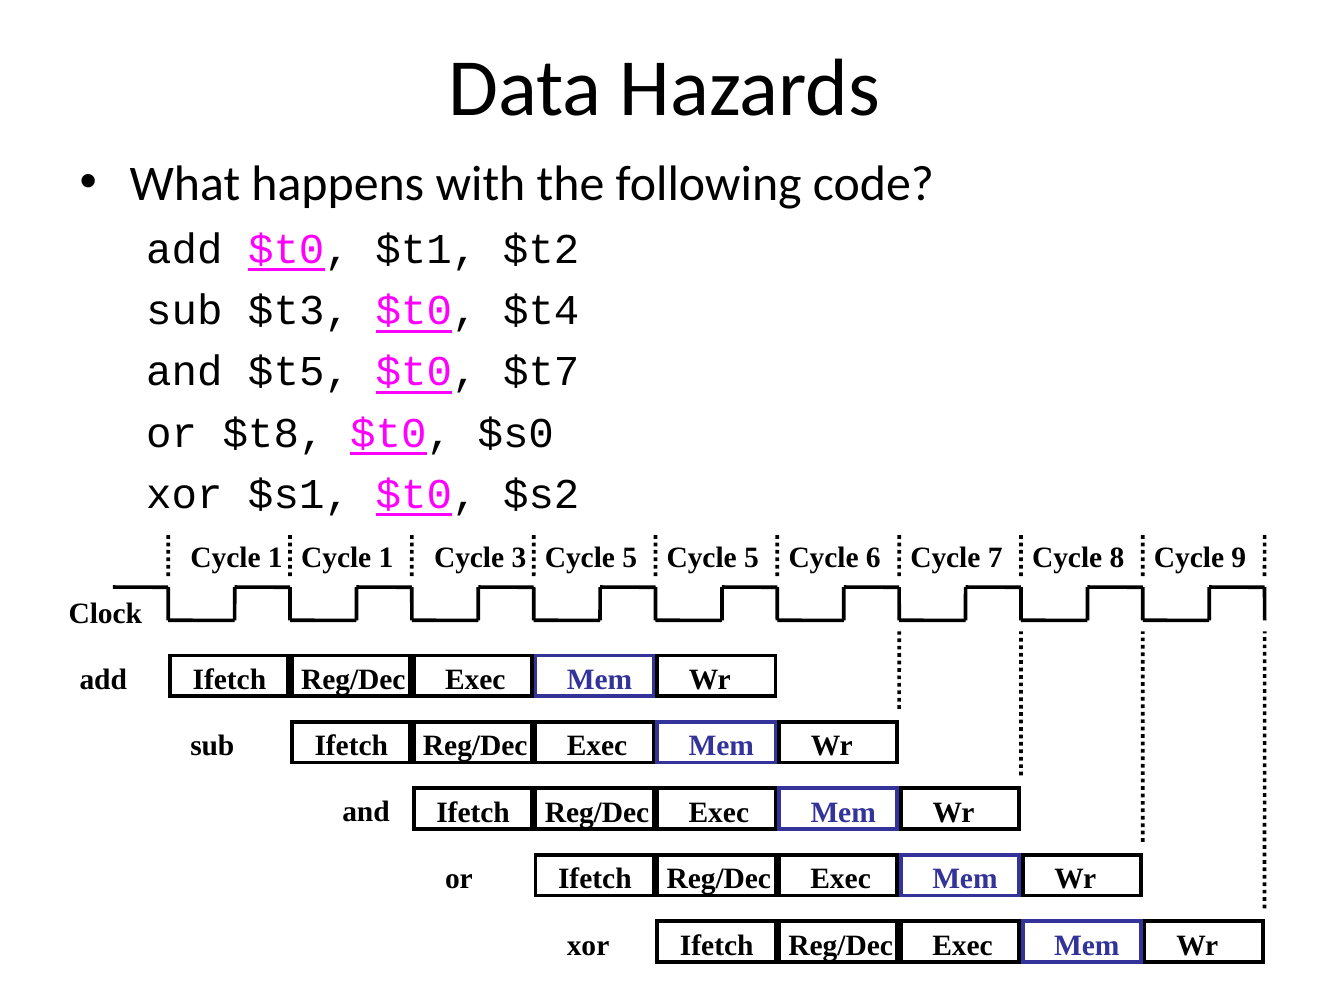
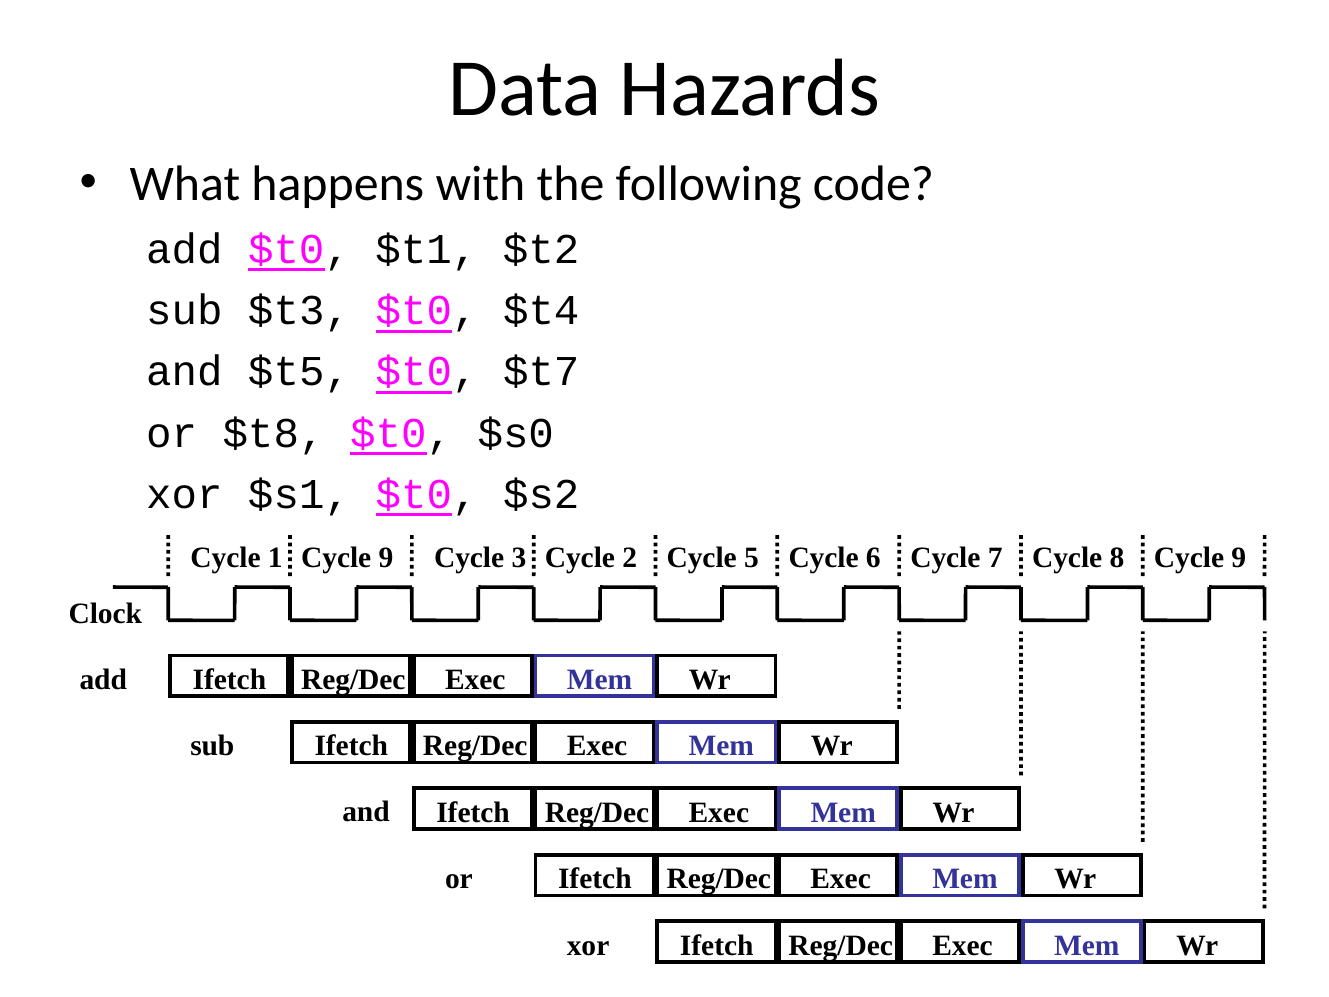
1 Cycle 1: 1 -> 9
3 Cycle 5: 5 -> 2
